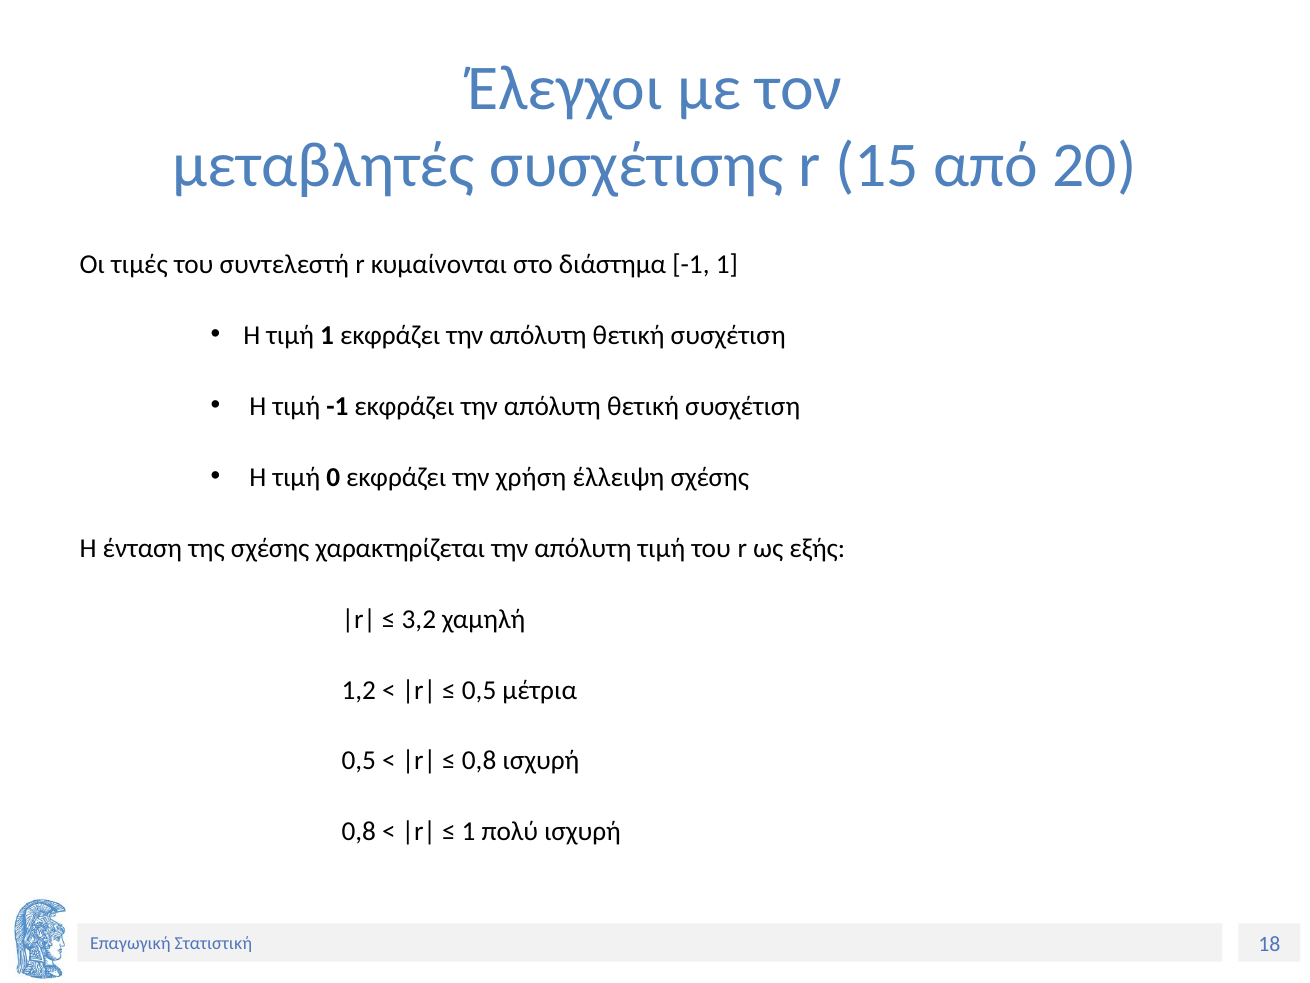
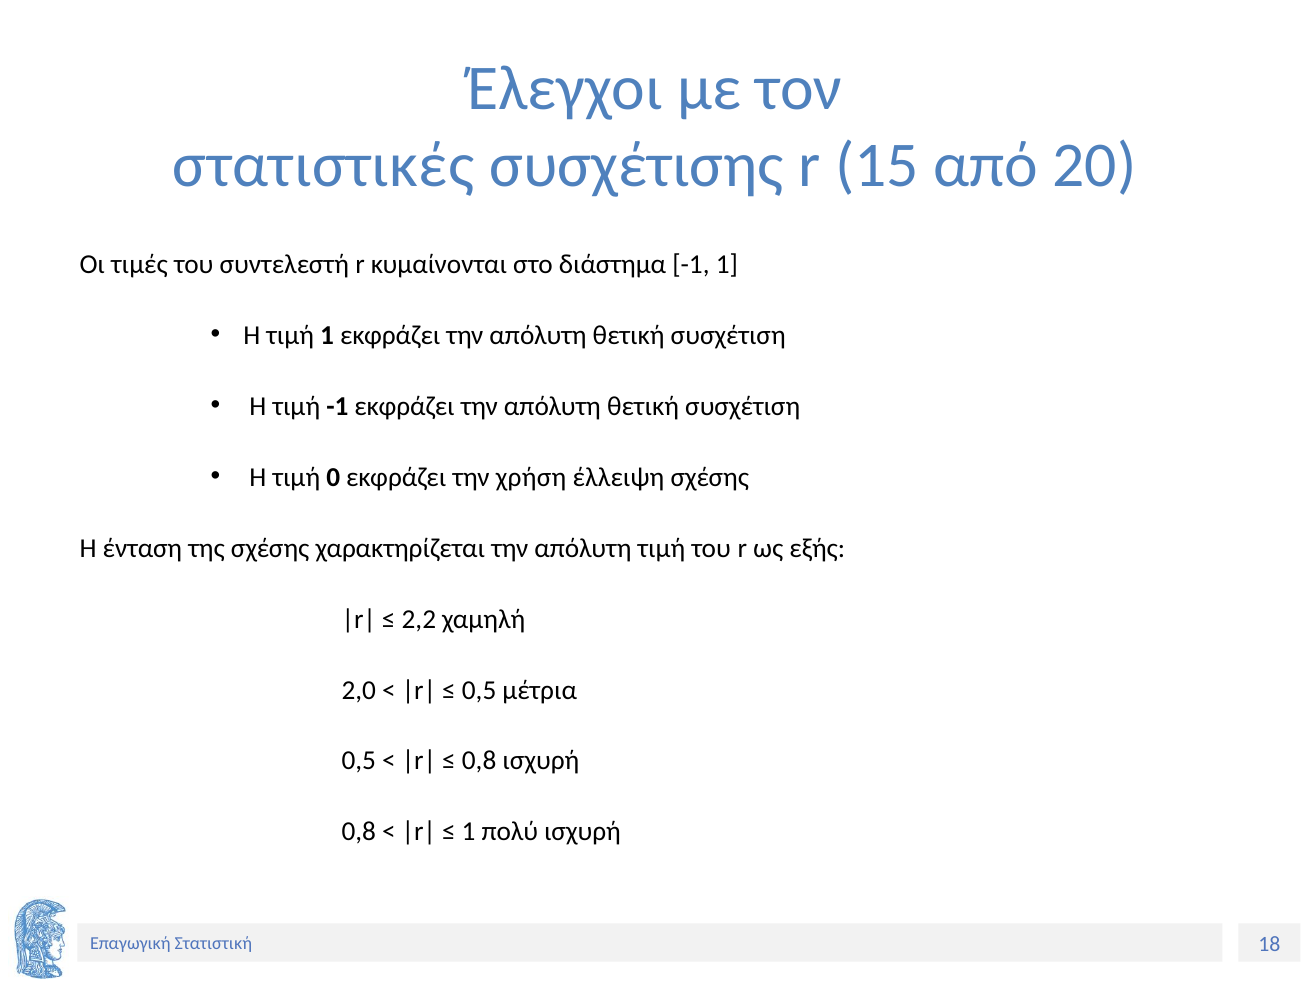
μεταβλητές: μεταβλητές -> στατιστικές
3,2: 3,2 -> 2,2
1,2: 1,2 -> 2,0
